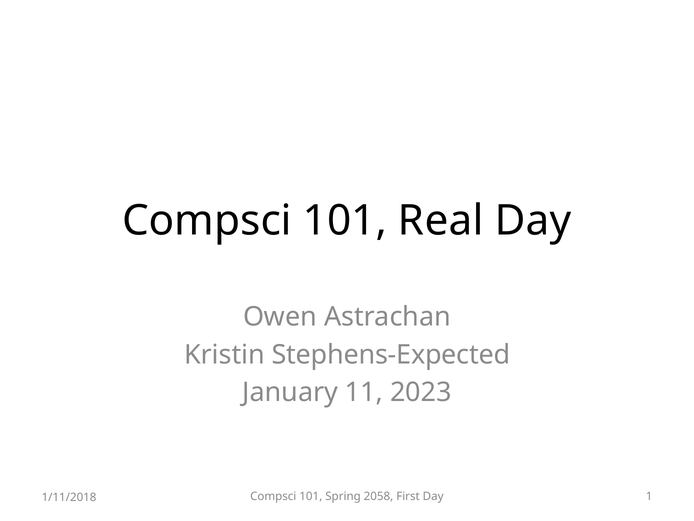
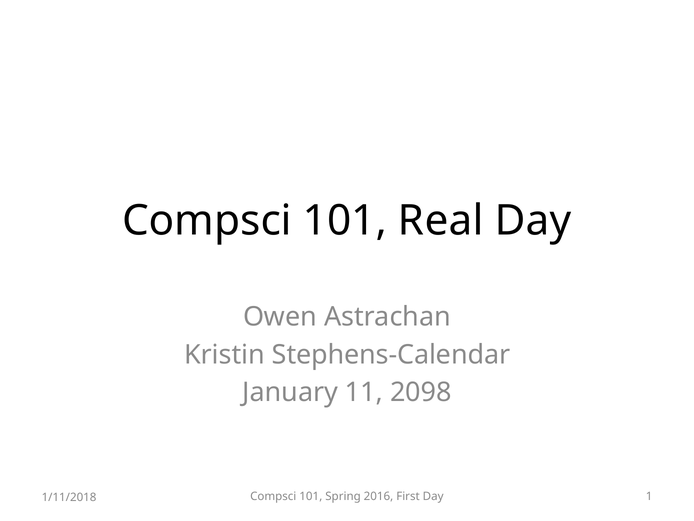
Stephens-Expected: Stephens-Expected -> Stephens-Calendar
2023: 2023 -> 2098
2058: 2058 -> 2016
